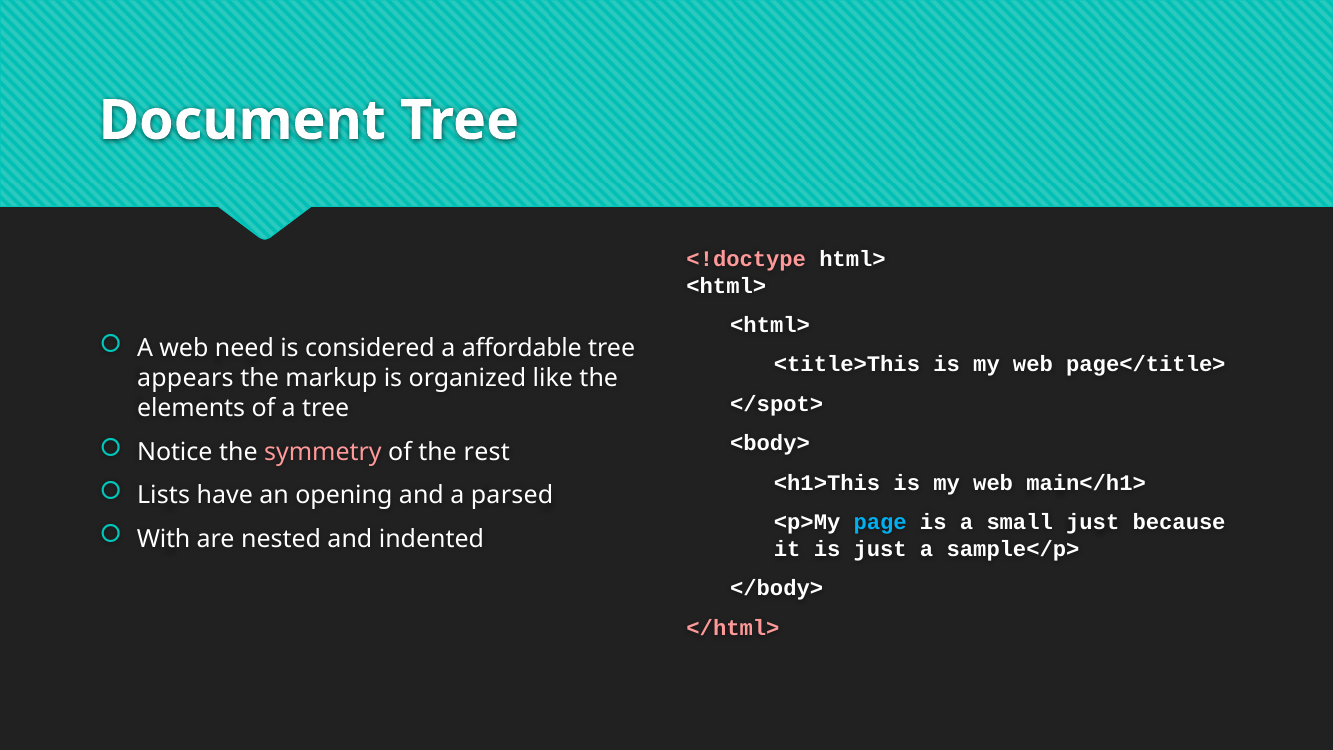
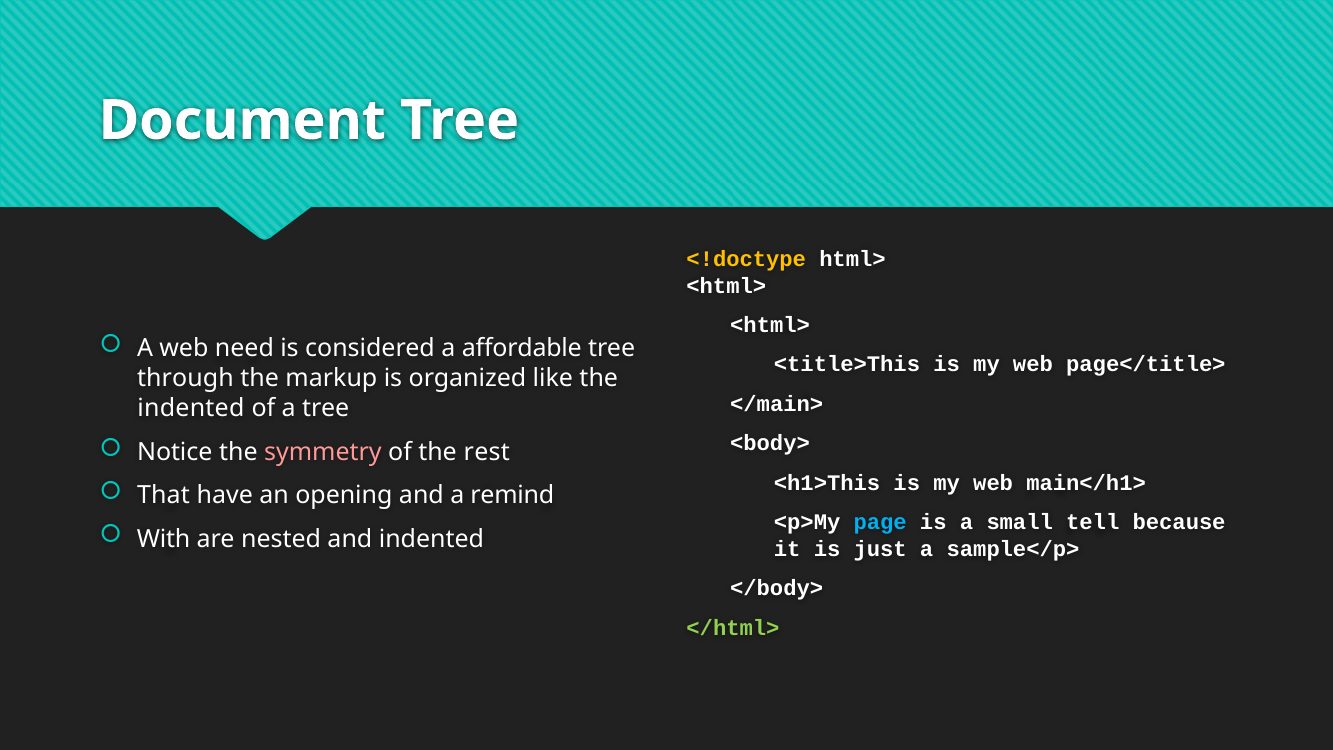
<!doctype colour: pink -> yellow
appears: appears -> through
</spot>: </spot> -> </main>
elements at (191, 409): elements -> indented
Lists: Lists -> That
parsed: parsed -> remind
small just: just -> tell
</html> colour: pink -> light green
